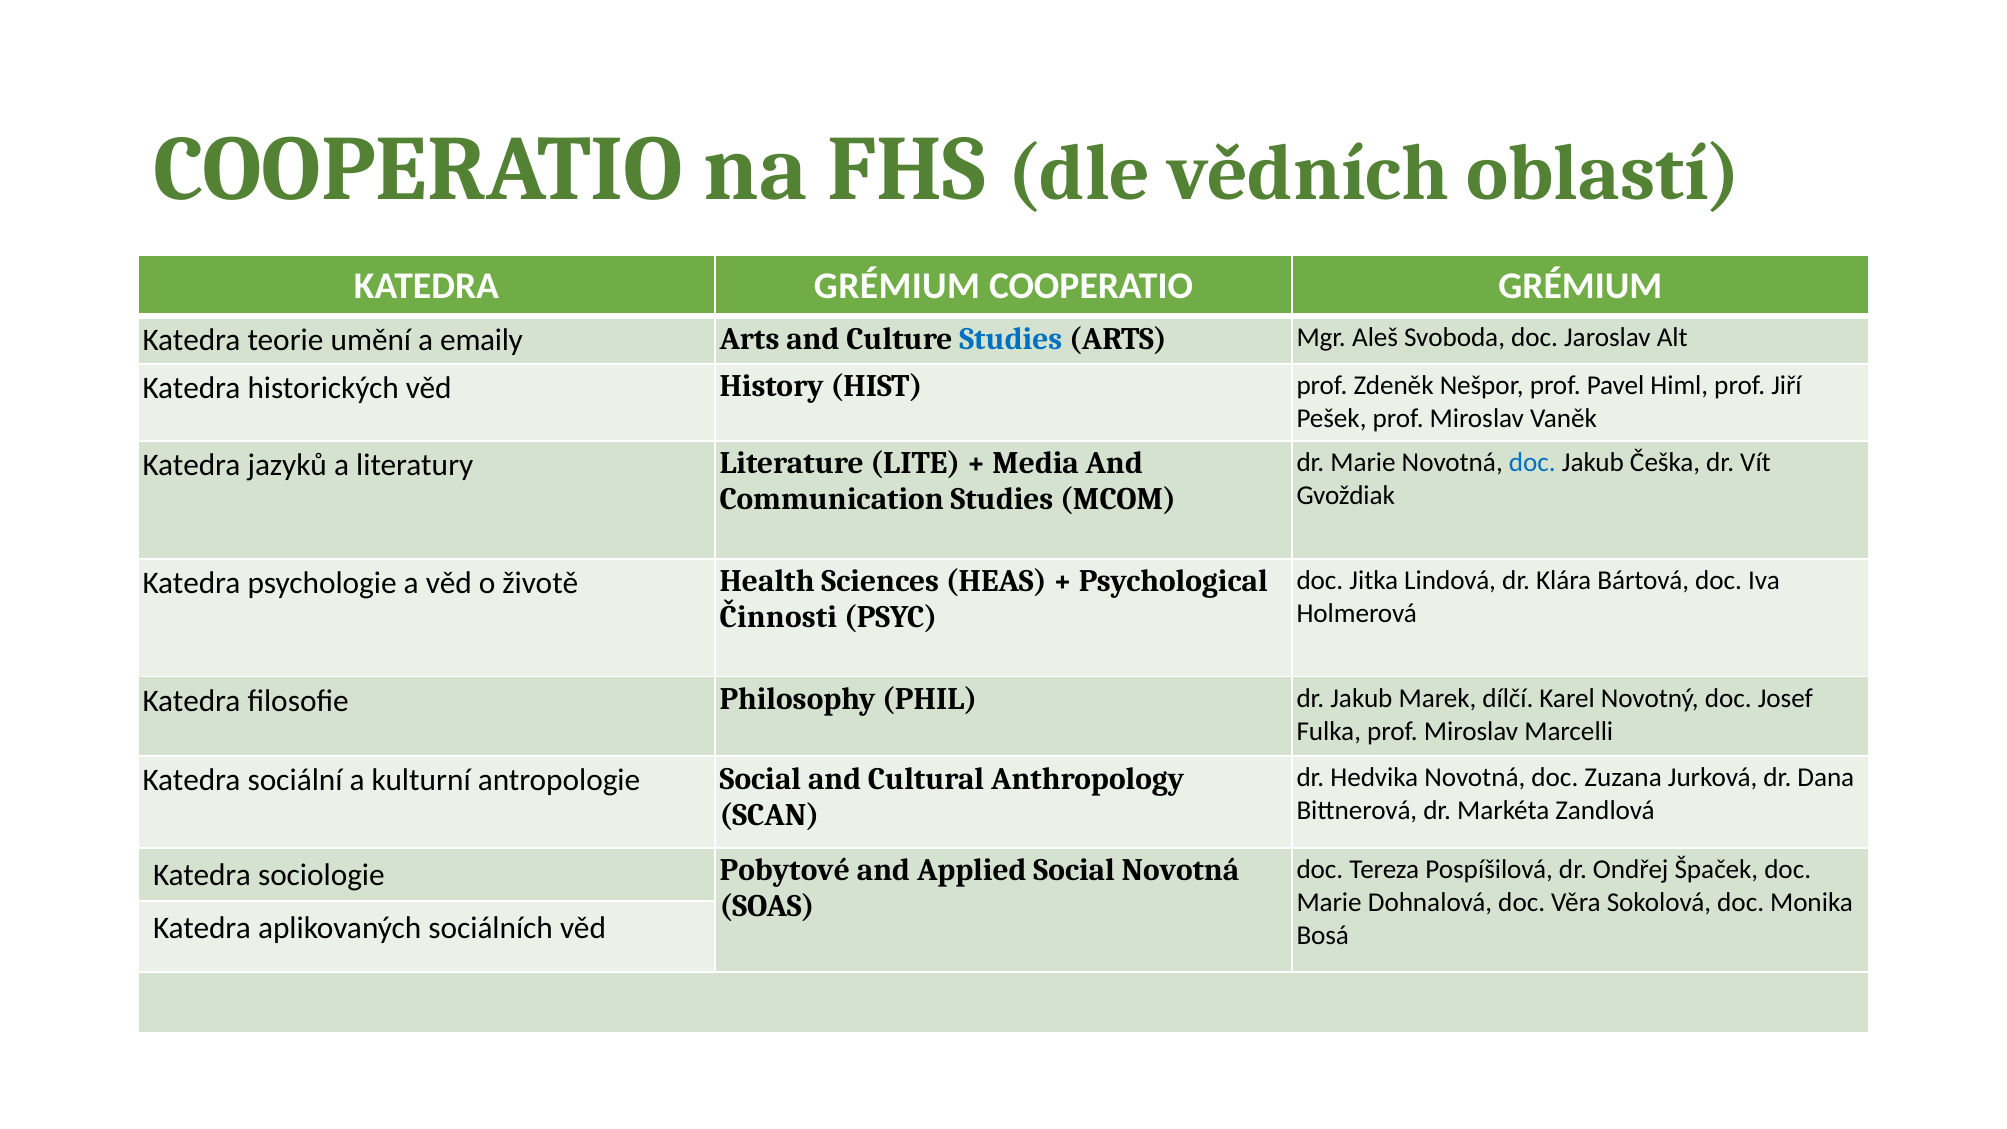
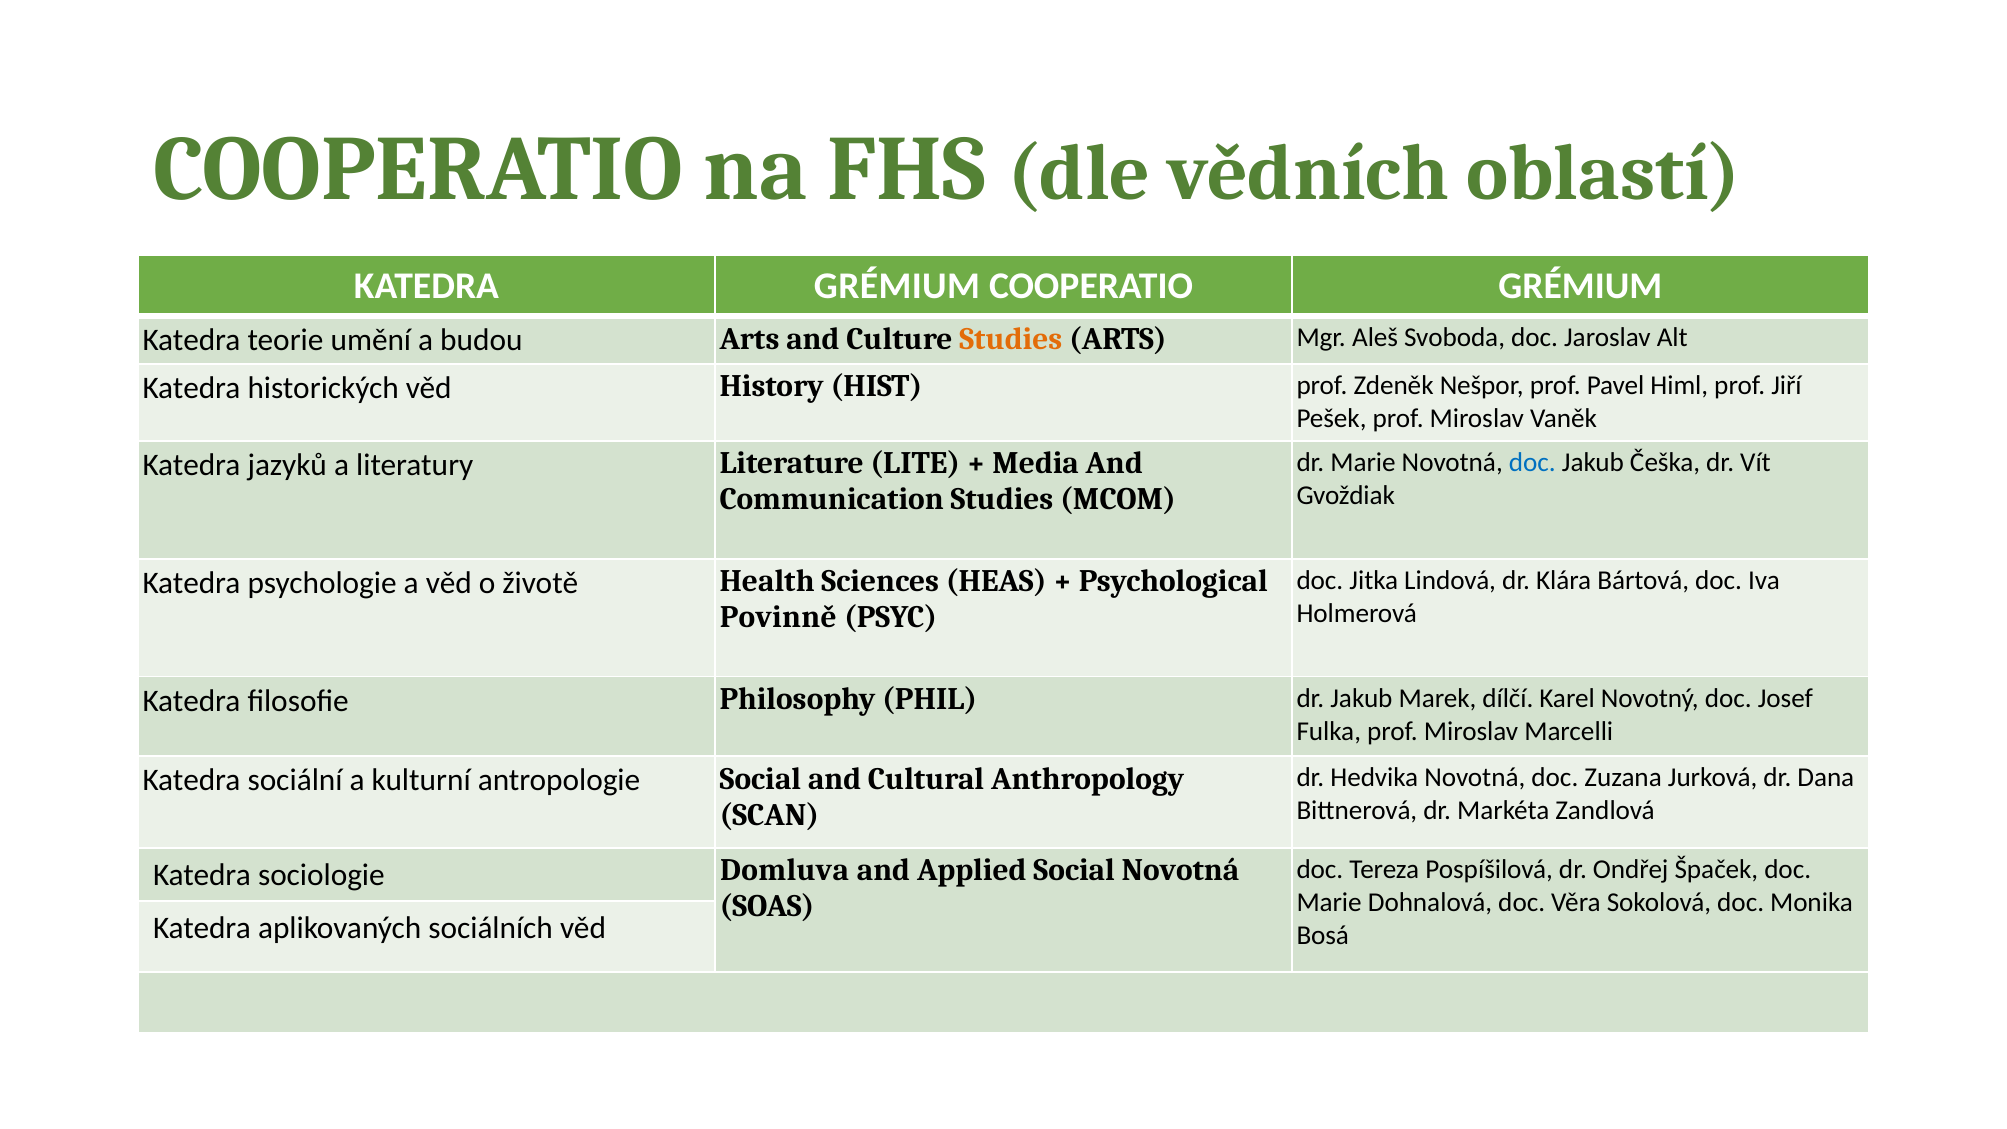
emaily: emaily -> budou
Studies at (1011, 339) colour: blue -> orange
Činnosti: Činnosti -> Povinně
Pobytové: Pobytové -> Domluva
